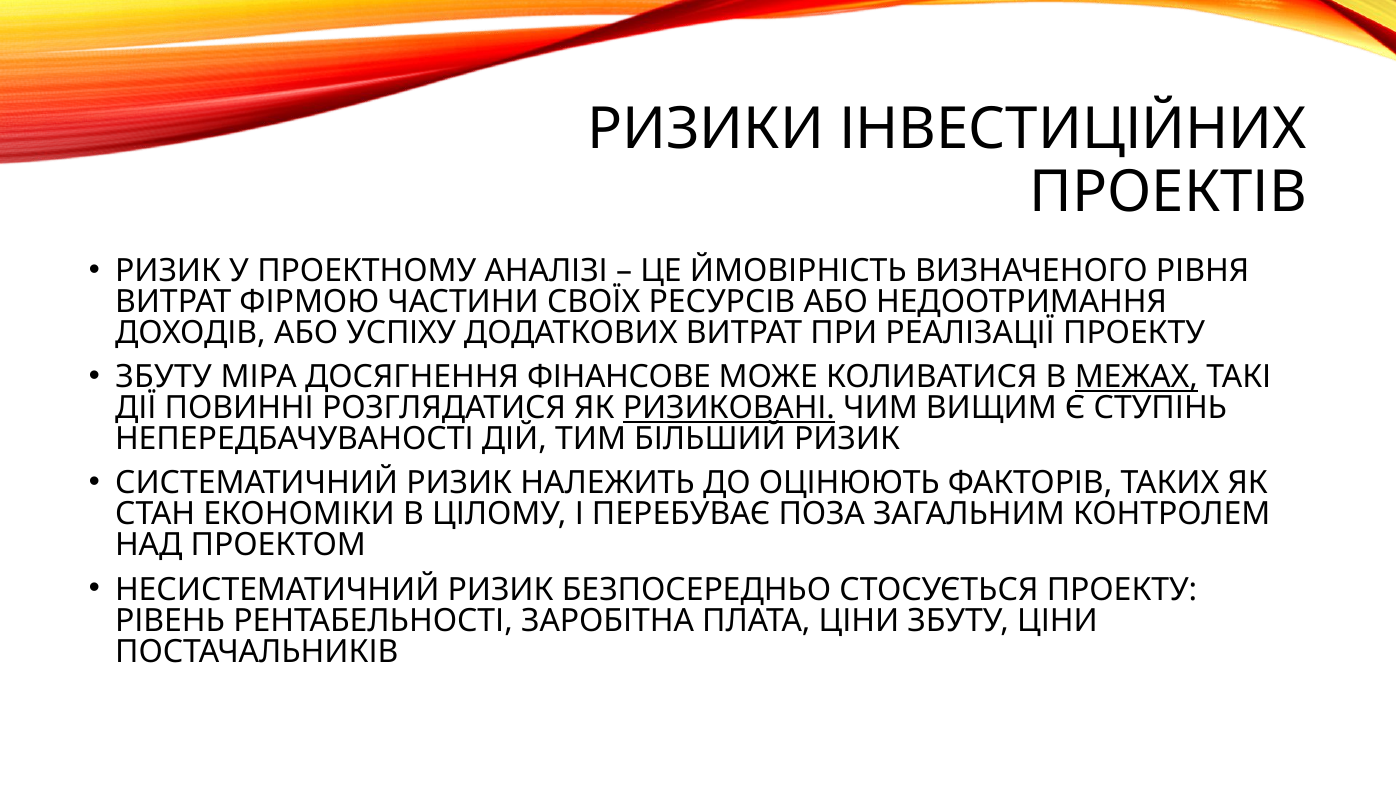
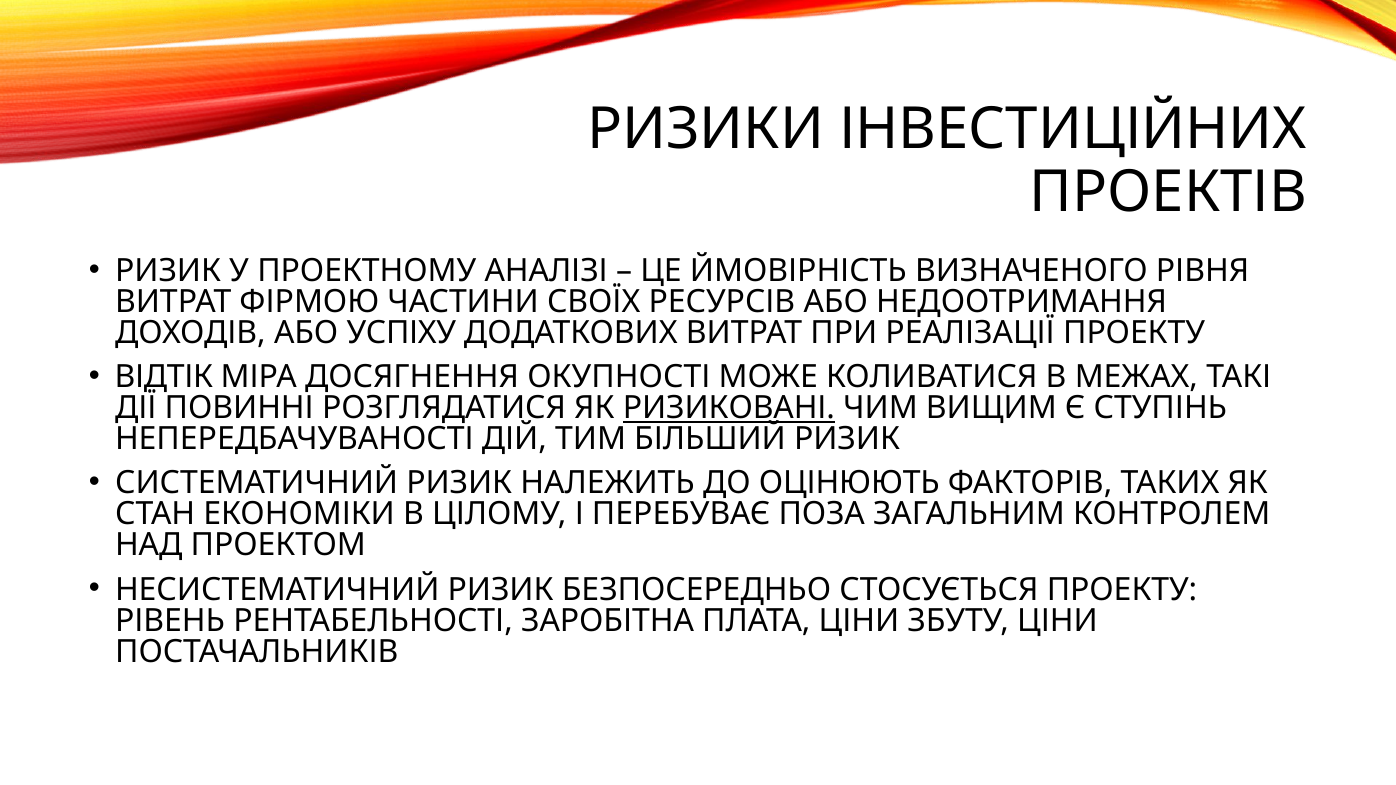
ЗБУТУ at (164, 377): ЗБУТУ -> ВІДТІК
ФІНАНСОВЕ: ФІНАНСОВЕ -> ОКУПНОСТІ
МЕЖАХ underline: present -> none
